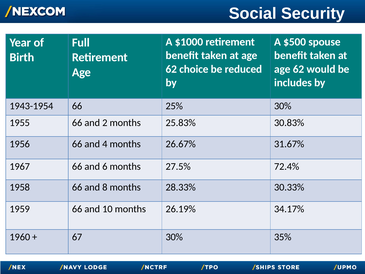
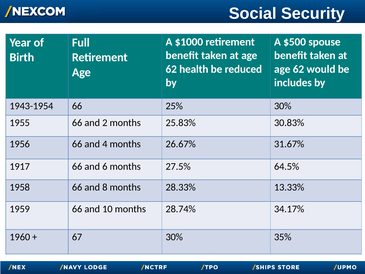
choice: choice -> health
1967: 1967 -> 1917
72.4%: 72.4% -> 64.5%
30.33%: 30.33% -> 13.33%
26.19%: 26.19% -> 28.74%
